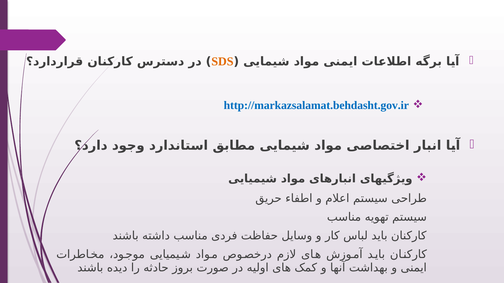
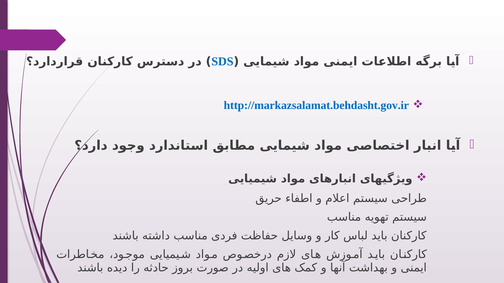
SDS colour: orange -> blue
